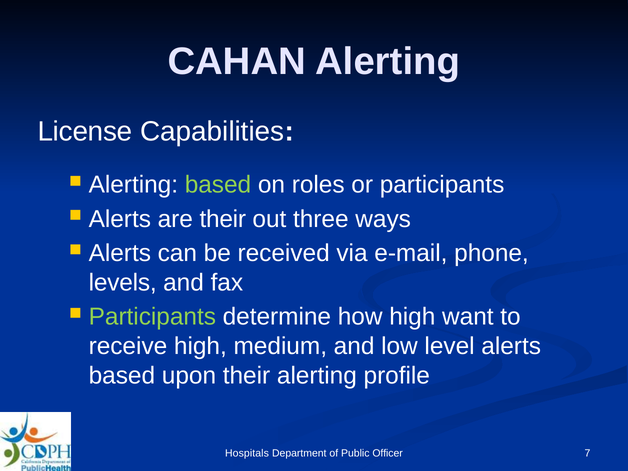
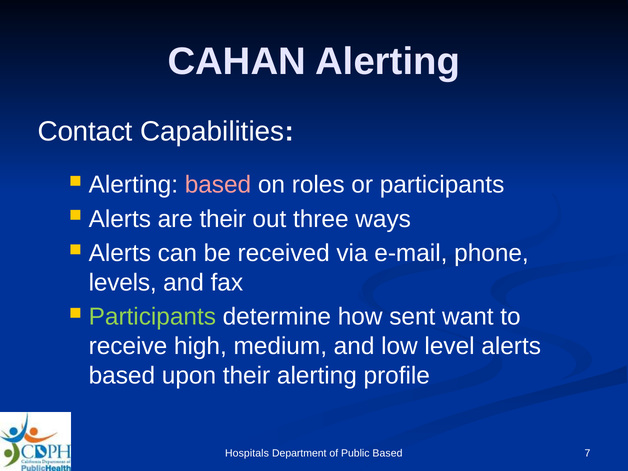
License: License -> Contact
based at (218, 185) colour: light green -> pink
how high: high -> sent
Public Officer: Officer -> Based
